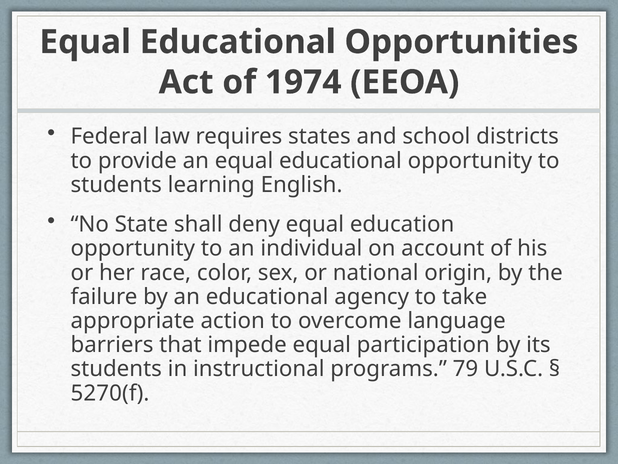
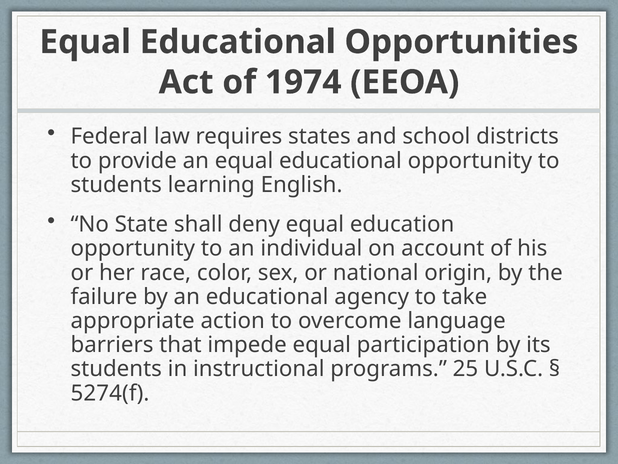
79: 79 -> 25
5270(f: 5270(f -> 5274(f
